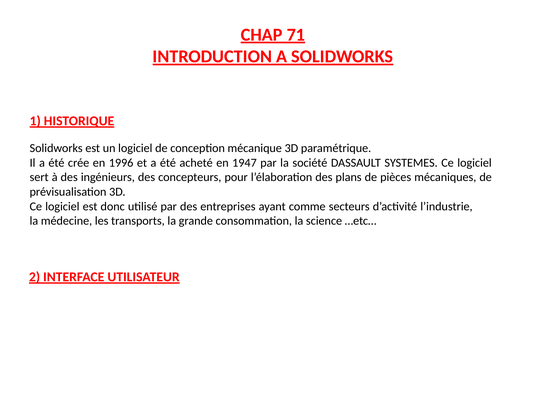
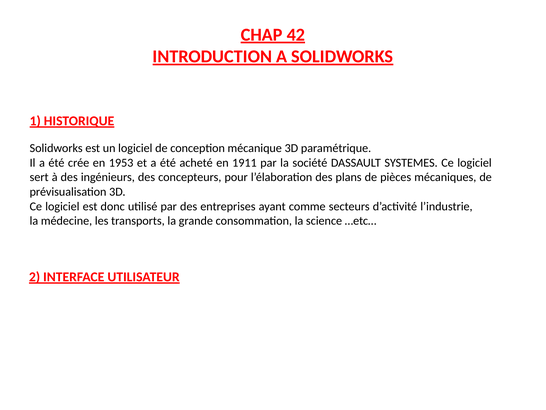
71: 71 -> 42
1996: 1996 -> 1953
1947: 1947 -> 1911
